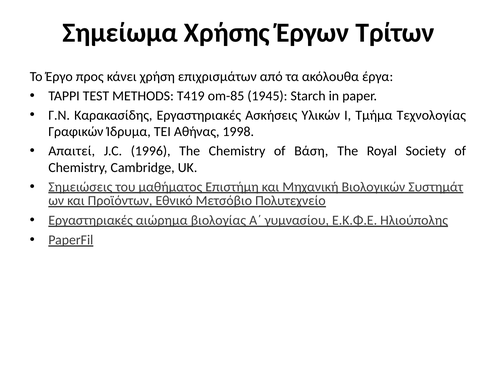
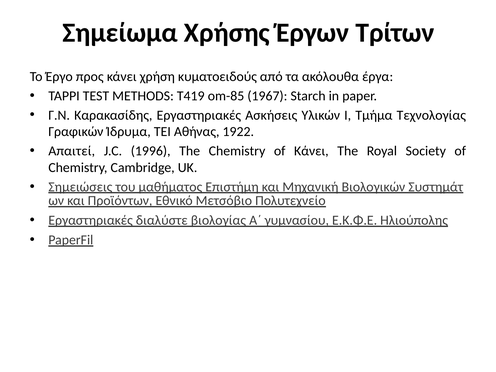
επιχρισμάτων: επιχρισμάτων -> κυματοειδούς
1945: 1945 -> 1967
1998: 1998 -> 1922
of Βάση: Βάση -> Κάνει
αιώρημα: αιώρημα -> διαλύστε
